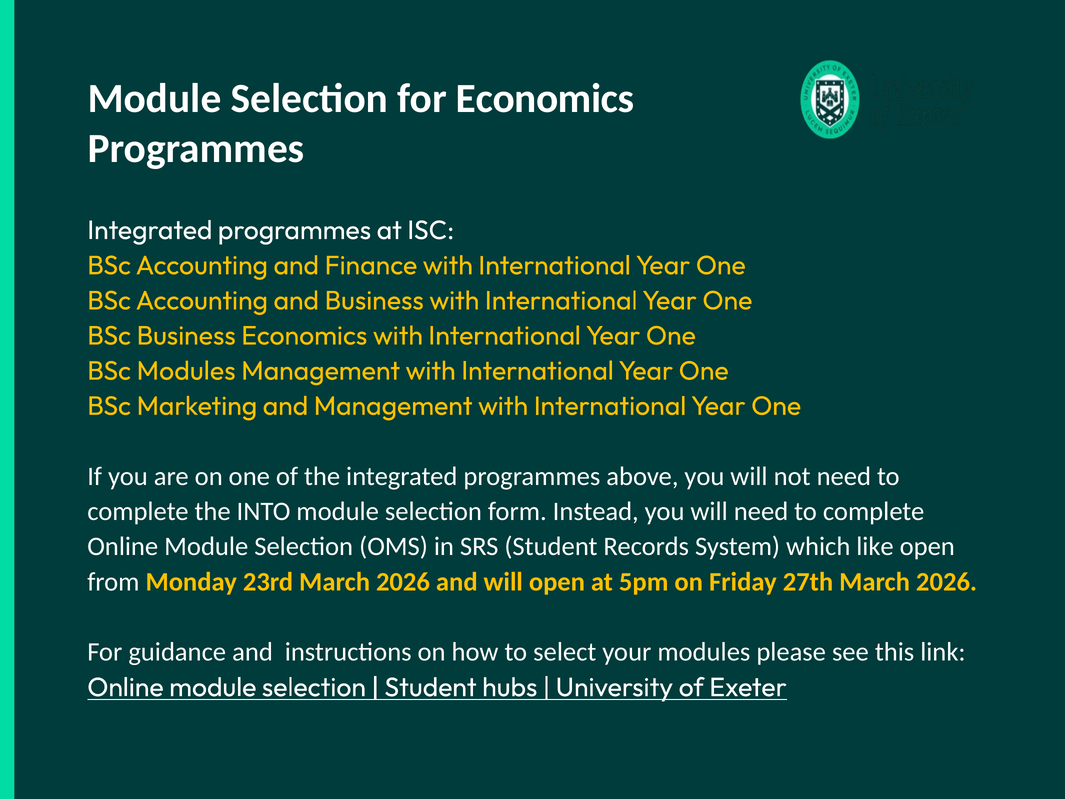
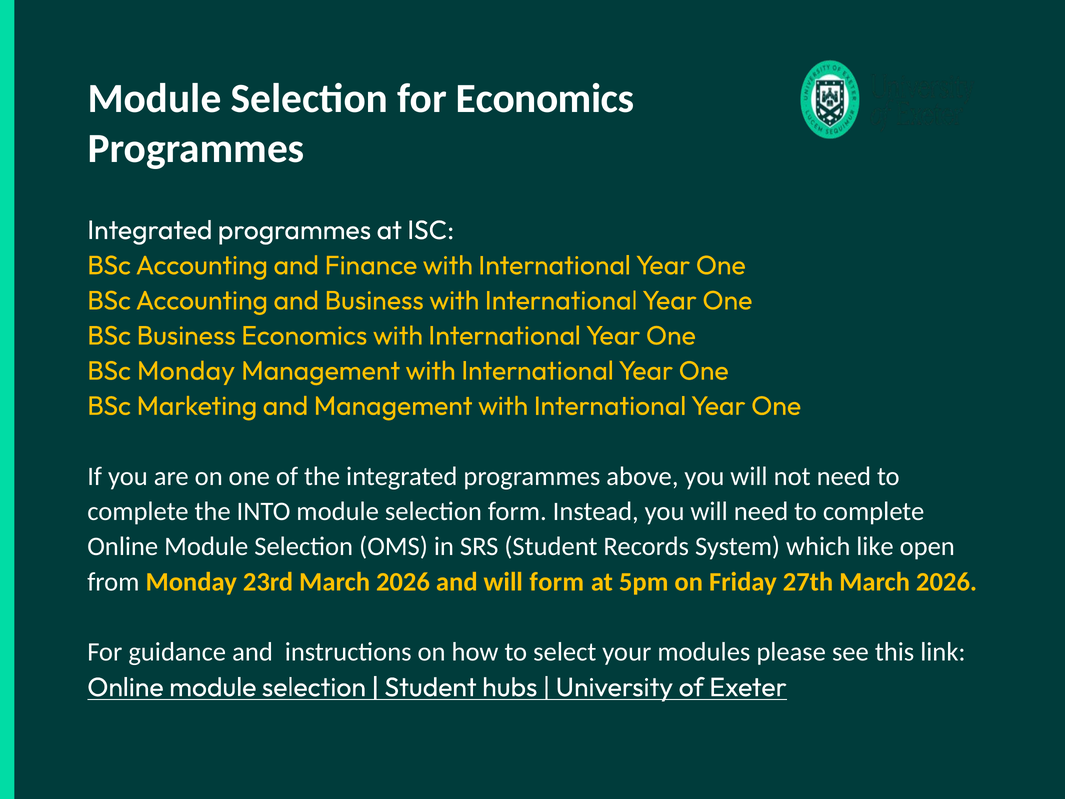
BSc Modules: Modules -> Monday
will open: open -> form
